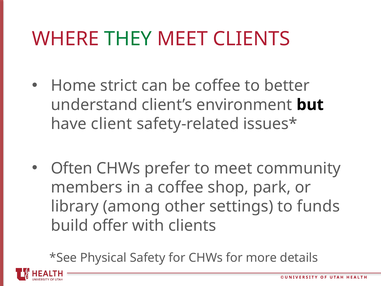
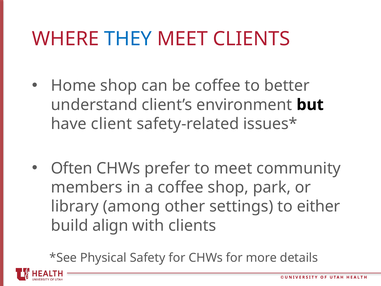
THEY colour: green -> blue
Home strict: strict -> shop
funds: funds -> either
offer: offer -> align
